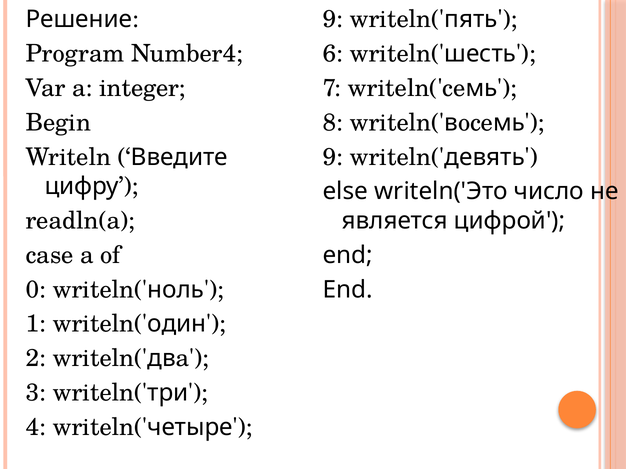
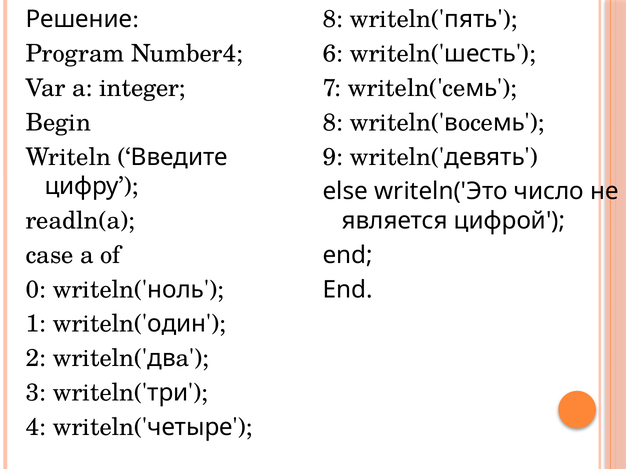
9 at (333, 19): 9 -> 8
